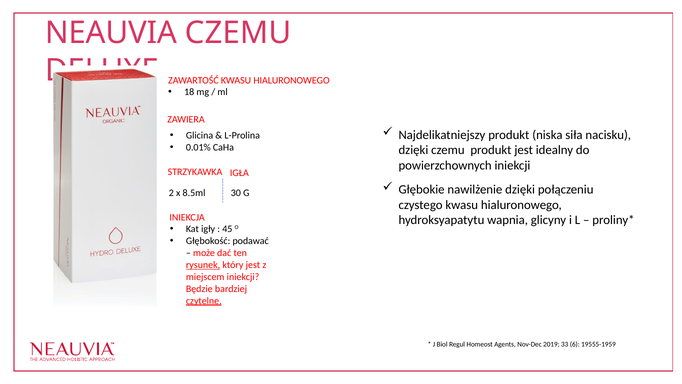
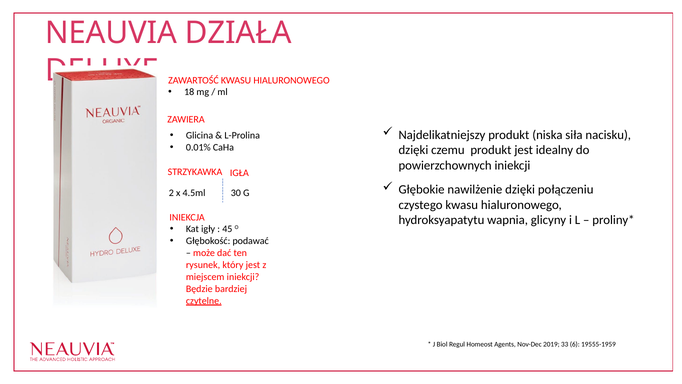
NEAUVIA CZEMU: CZEMU -> DZIAŁA
8.5ml: 8.5ml -> 4.5ml
rysunek underline: present -> none
